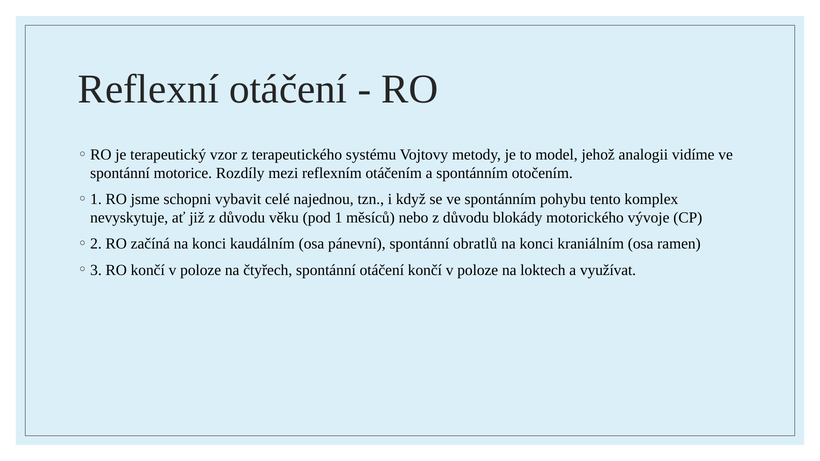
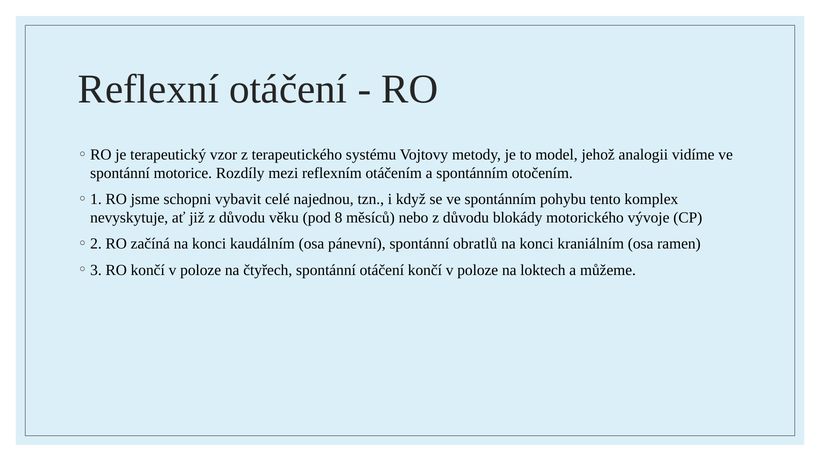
1: 1 -> 8
využívat: využívat -> můžeme
